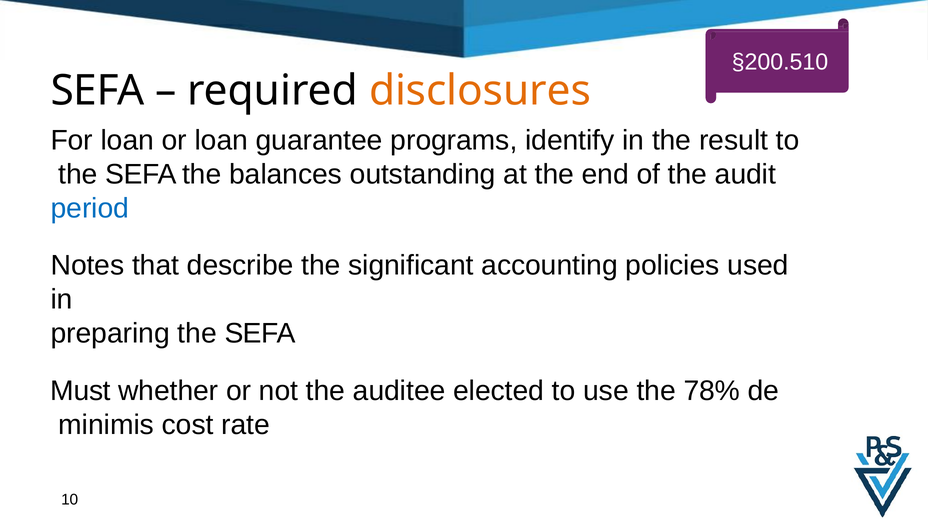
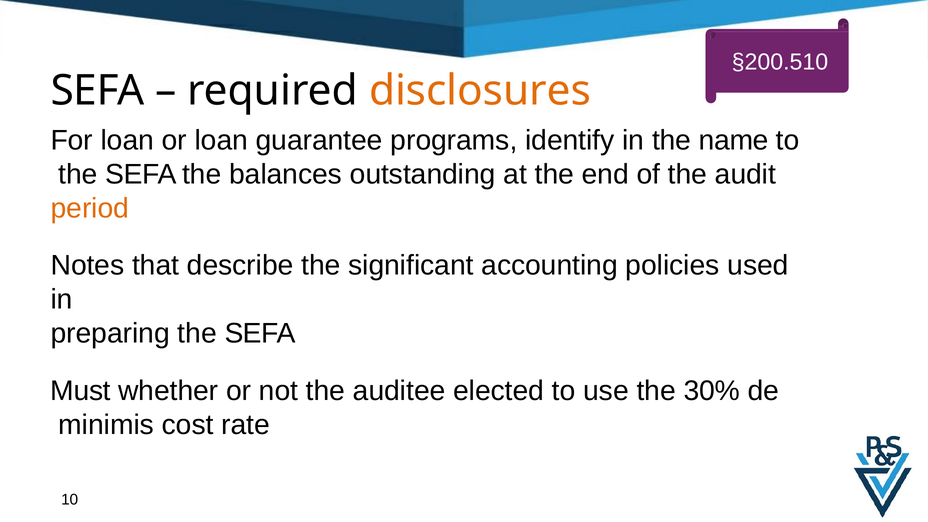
result: result -> name
period colour: blue -> orange
78%: 78% -> 30%
